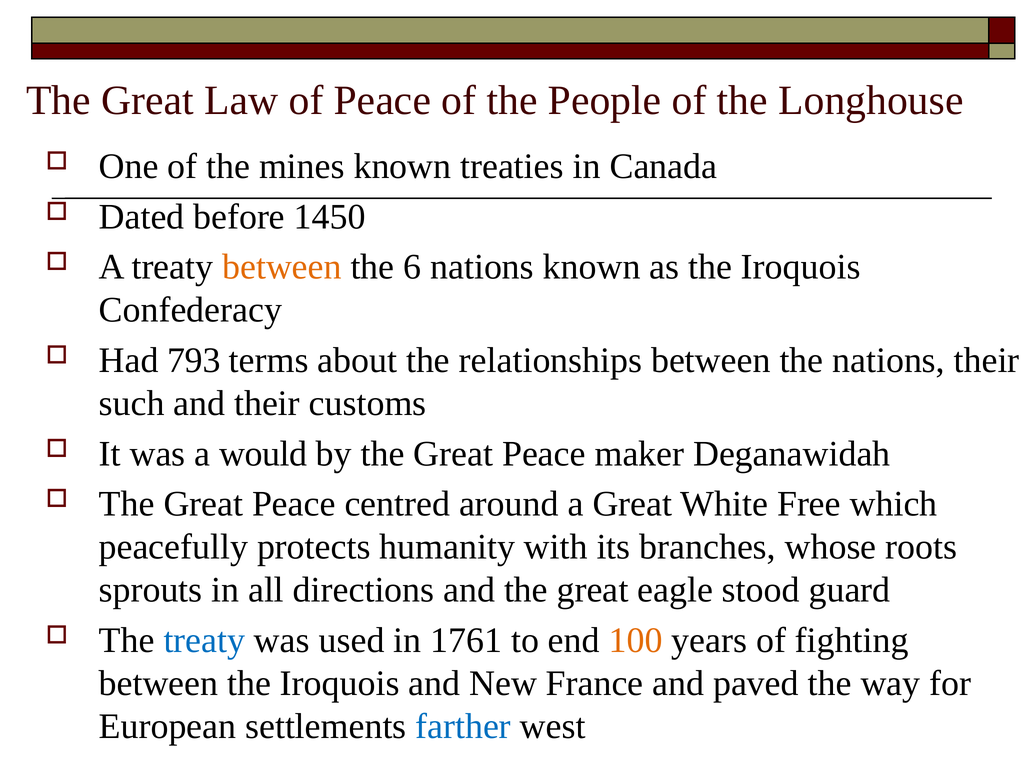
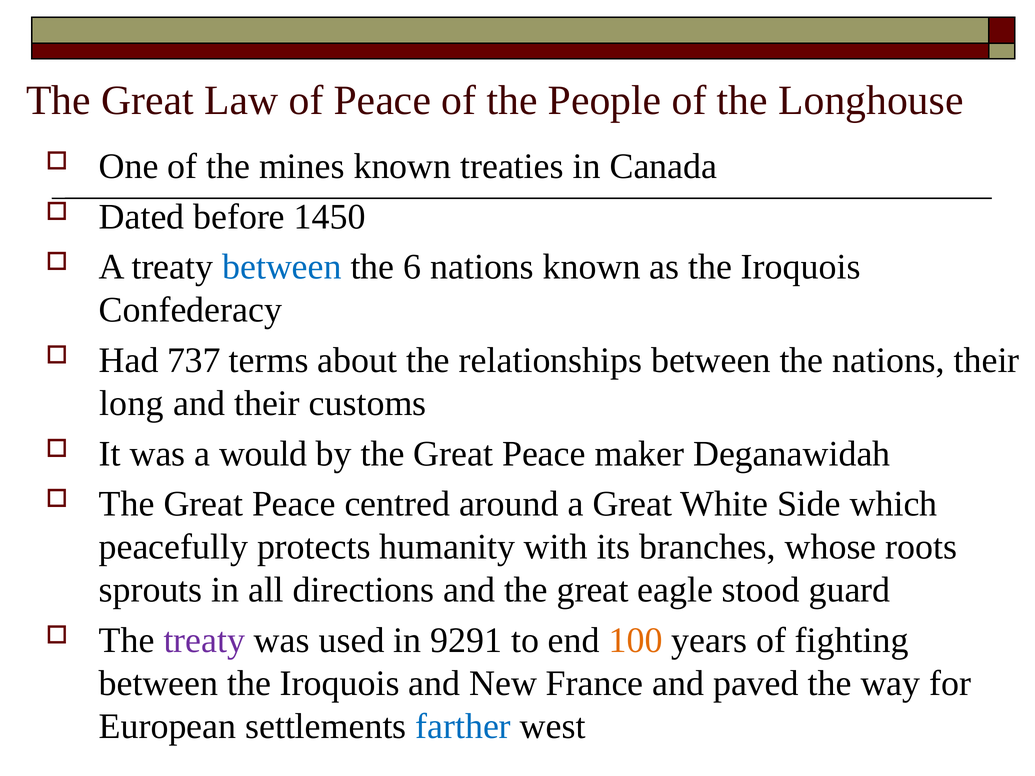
between at (282, 267) colour: orange -> blue
793: 793 -> 737
such: such -> long
Free: Free -> Side
treaty at (204, 641) colour: blue -> purple
1761: 1761 -> 9291
